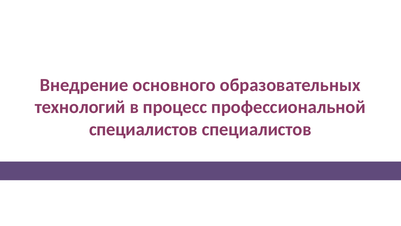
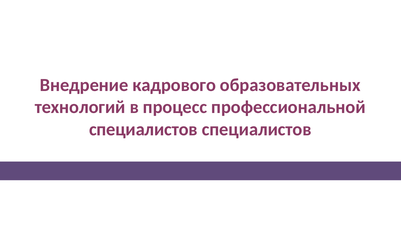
основного: основного -> кадрового
